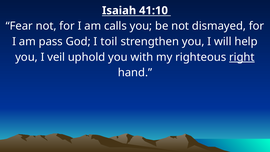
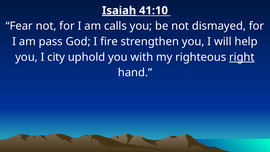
Isaiah underline: none -> present
toil: toil -> fire
veil: veil -> city
